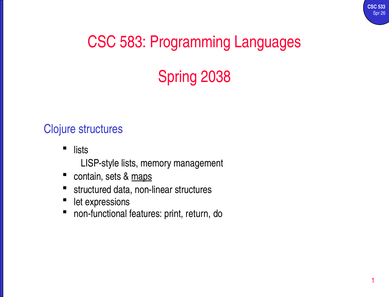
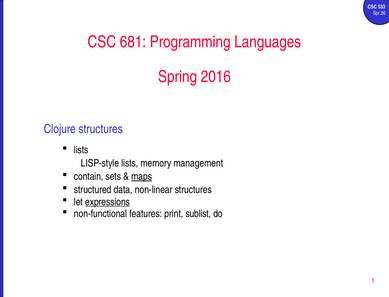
583: 583 -> 681
2038: 2038 -> 2016
expressions underline: none -> present
return: return -> sublist
